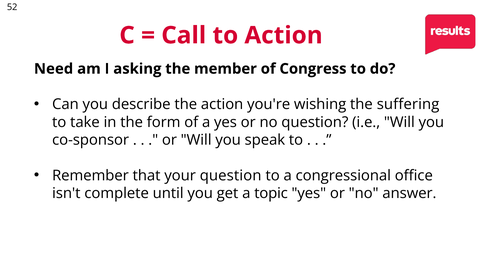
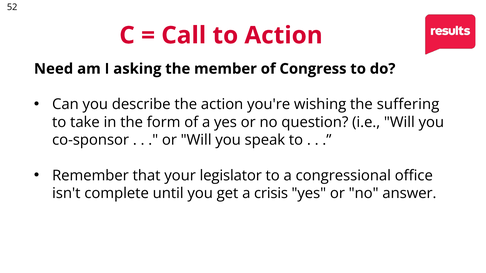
your question: question -> legislator
topic: topic -> crisis
